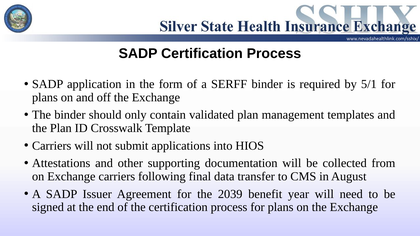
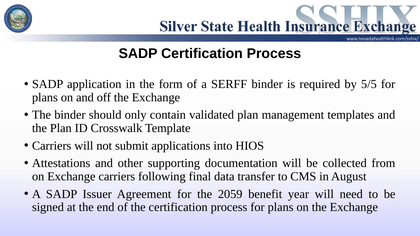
5/1: 5/1 -> 5/5
2039: 2039 -> 2059
